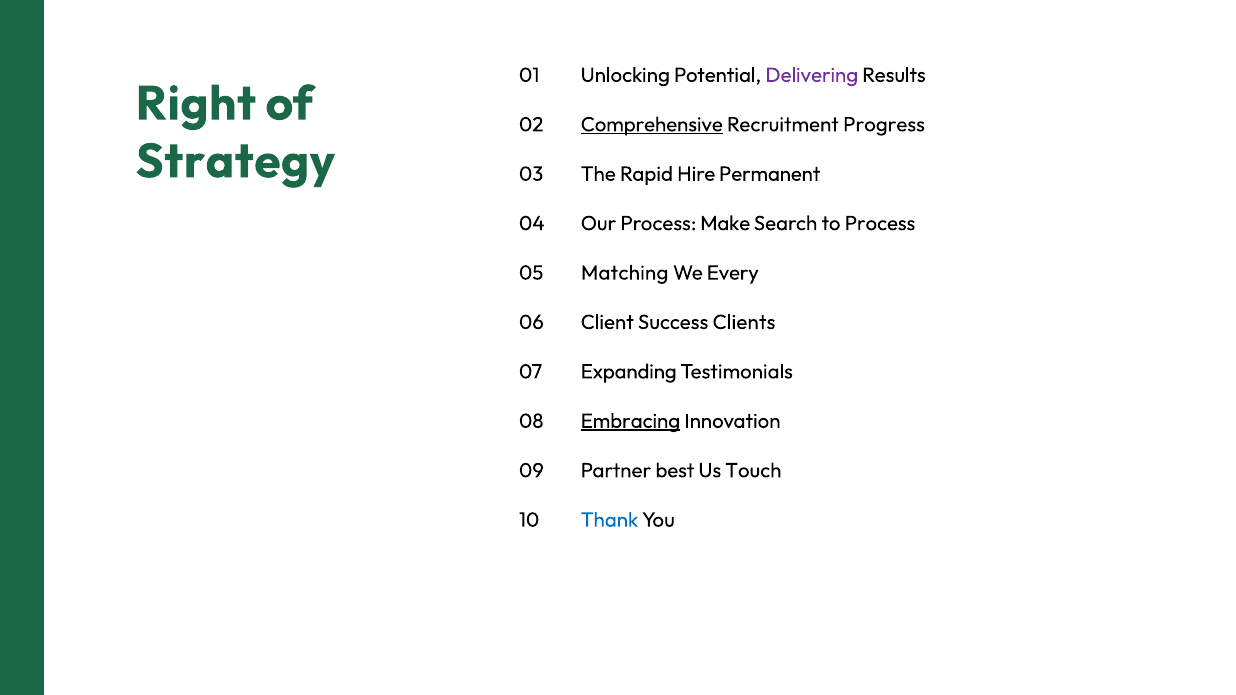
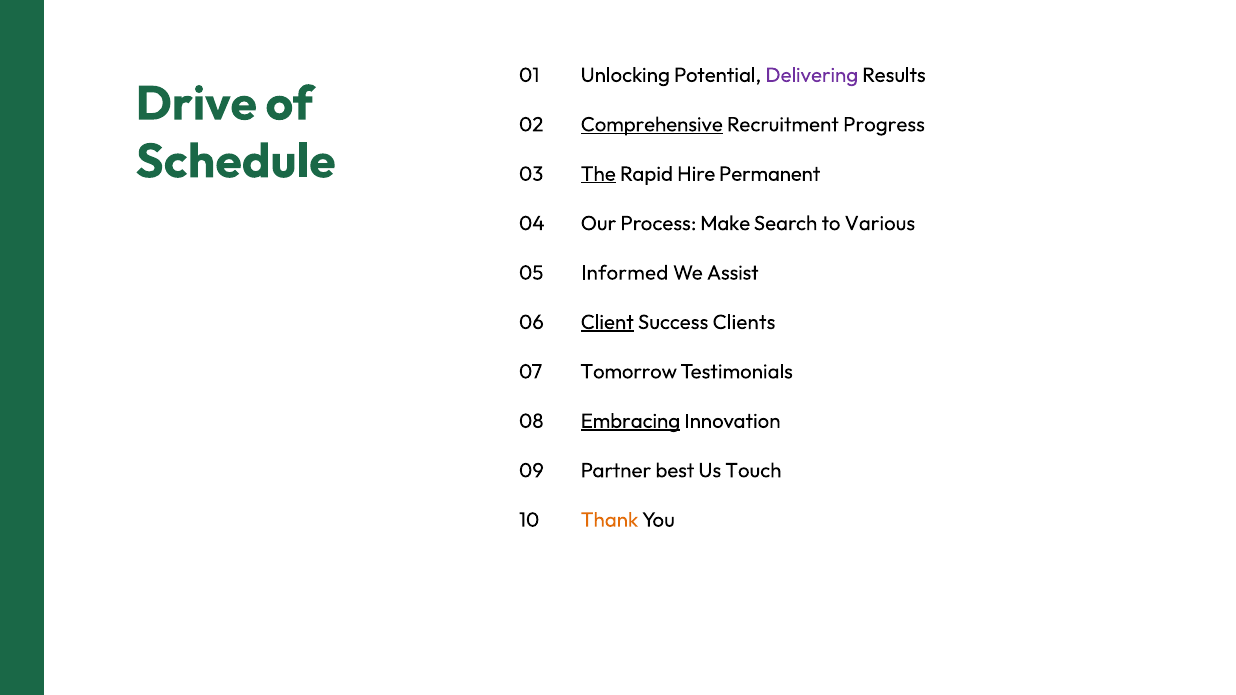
Right: Right -> Drive
Strategy: Strategy -> Schedule
The underline: none -> present
to Process: Process -> Various
Matching: Matching -> Informed
Every: Every -> Assist
Client underline: none -> present
Expanding: Expanding -> Tomorrow
Thank colour: blue -> orange
